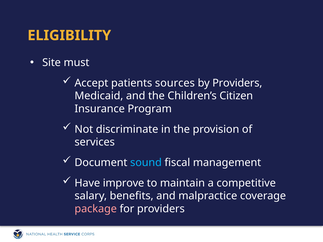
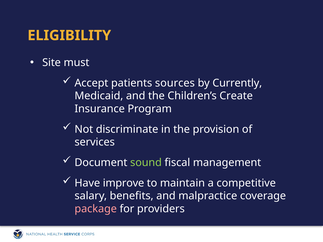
by Providers: Providers -> Currently
Citizen: Citizen -> Create
sound colour: light blue -> light green
